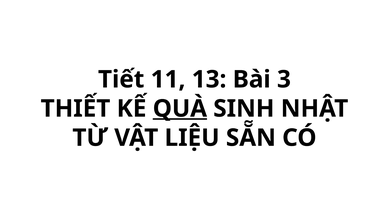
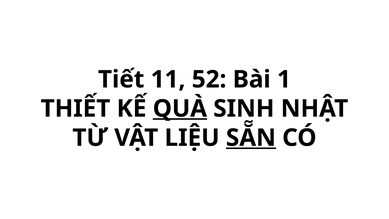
13: 13 -> 52
3: 3 -> 1
SẴN underline: none -> present
